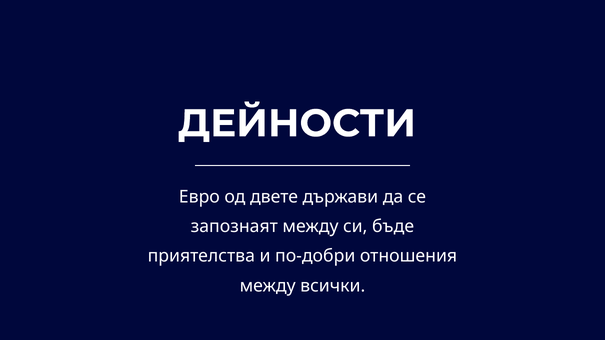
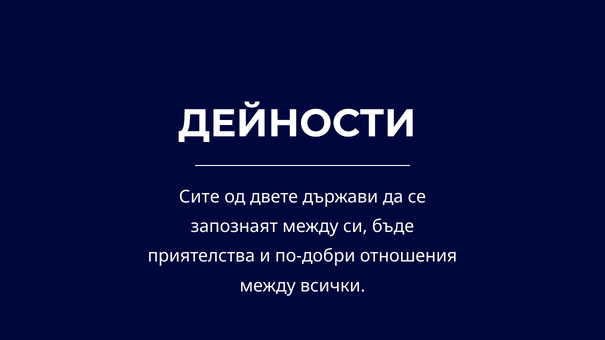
Евро: Евро -> Сите
